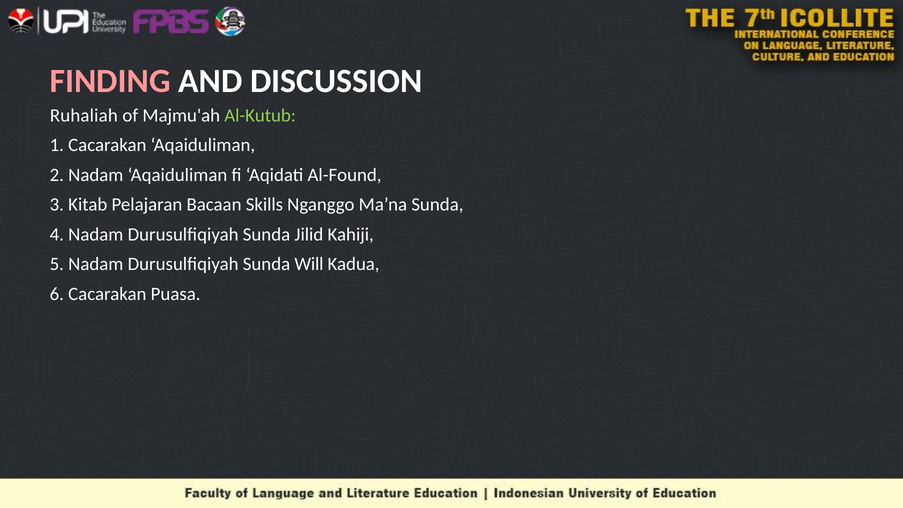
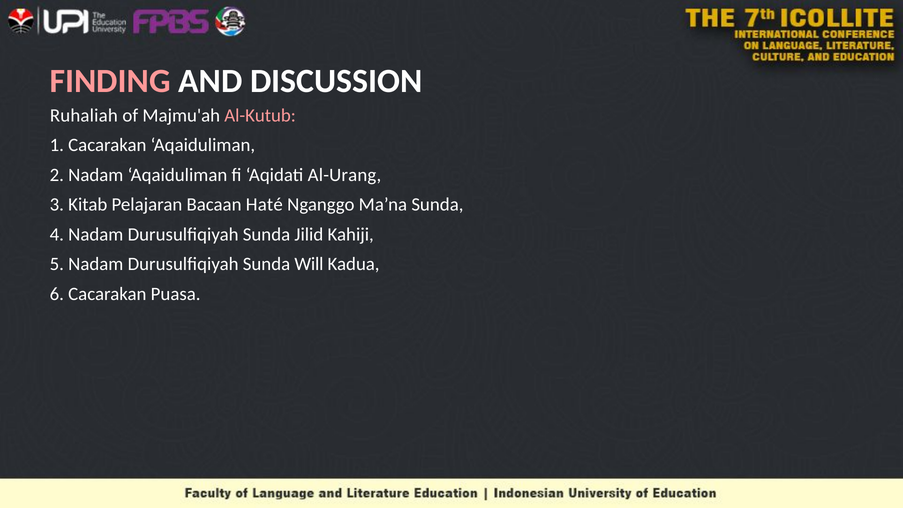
Al-Kutub colour: light green -> pink
Al-Found: Al-Found -> Al-Urang
Skills: Skills -> Haté
